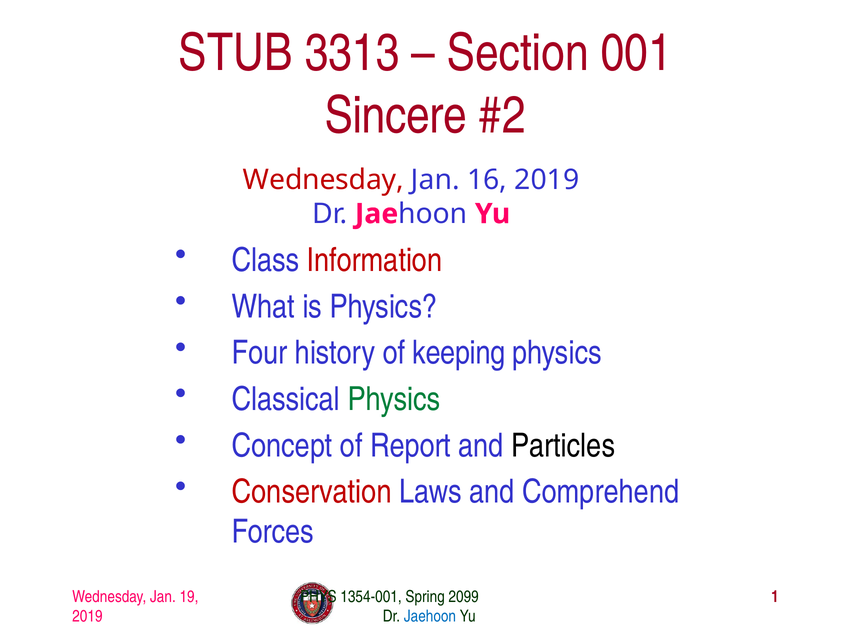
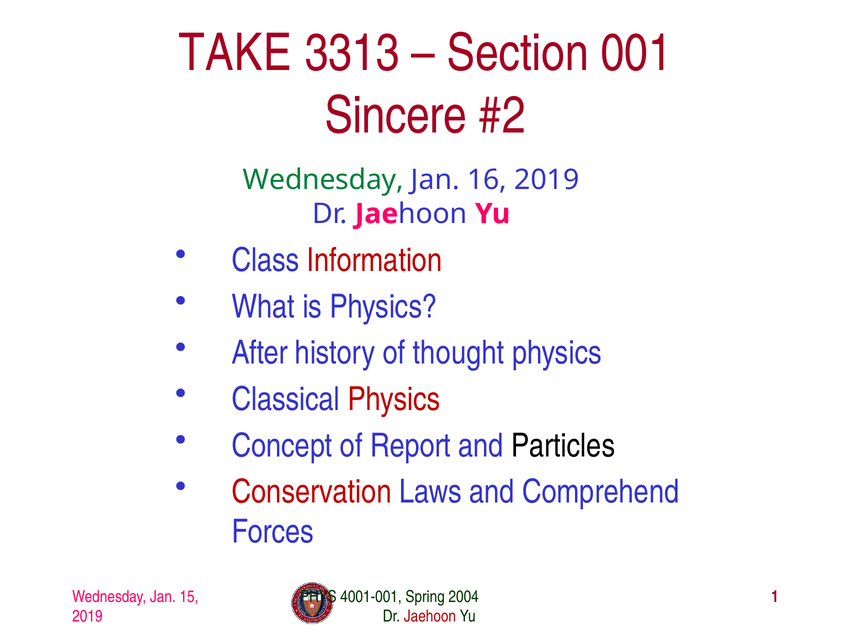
STUB: STUB -> TAKE
Wednesday at (323, 180) colour: red -> green
Four: Four -> After
keeping: keeping -> thought
Physics at (394, 399) colour: green -> red
19: 19 -> 15
1354-001: 1354-001 -> 4001-001
2099: 2099 -> 2004
Jaehoon colour: blue -> red
